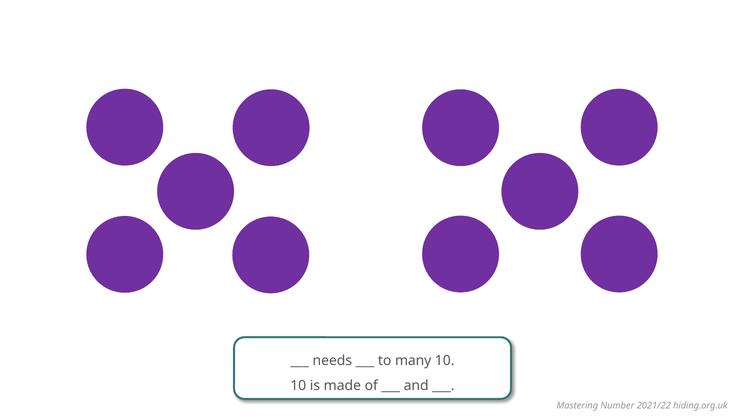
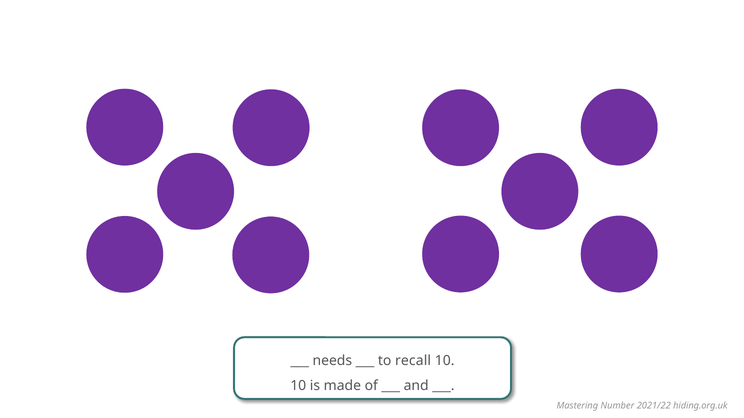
many: many -> recall
